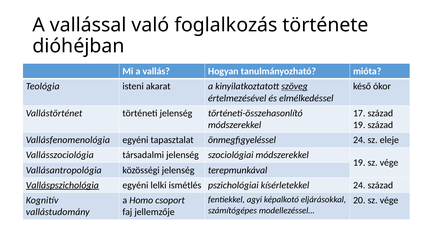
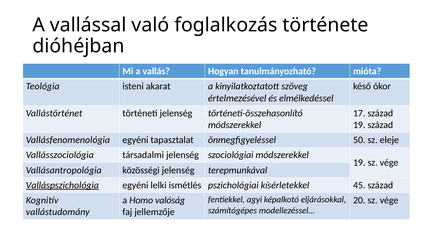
szöveg underline: present -> none
önmegfigyeléssel 24: 24 -> 50
kísérletekkel 24: 24 -> 45
csoport: csoport -> valóság
